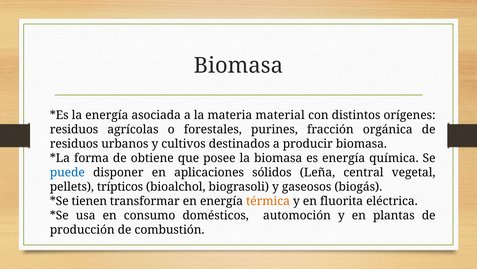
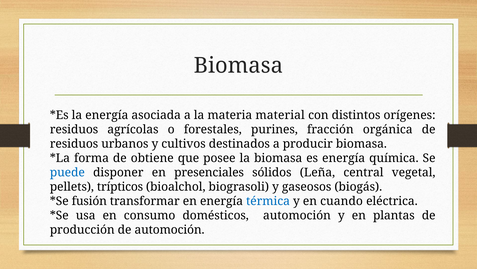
aplicaciones: aplicaciones -> presenciales
tienen: tienen -> fusión
térmica colour: orange -> blue
fluorita: fluorita -> cuando
de combustión: combustión -> automoción
